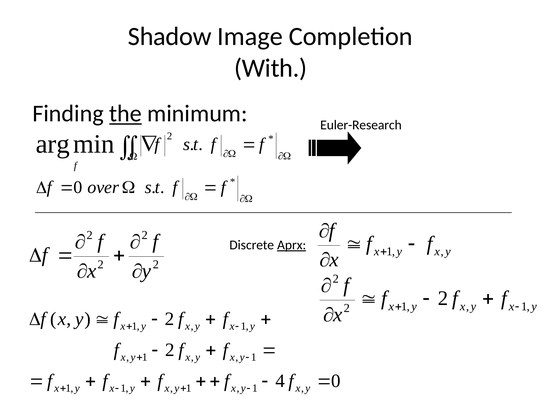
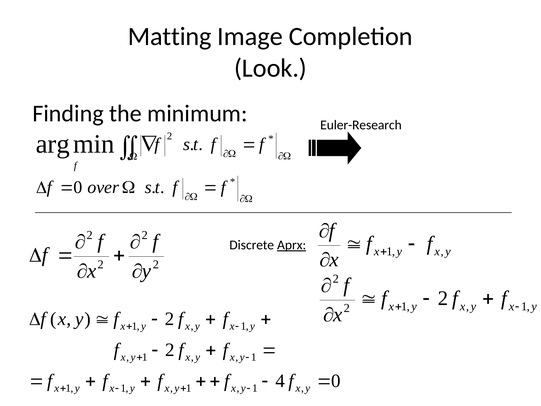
Shadow: Shadow -> Matting
With: With -> Look
the underline: present -> none
